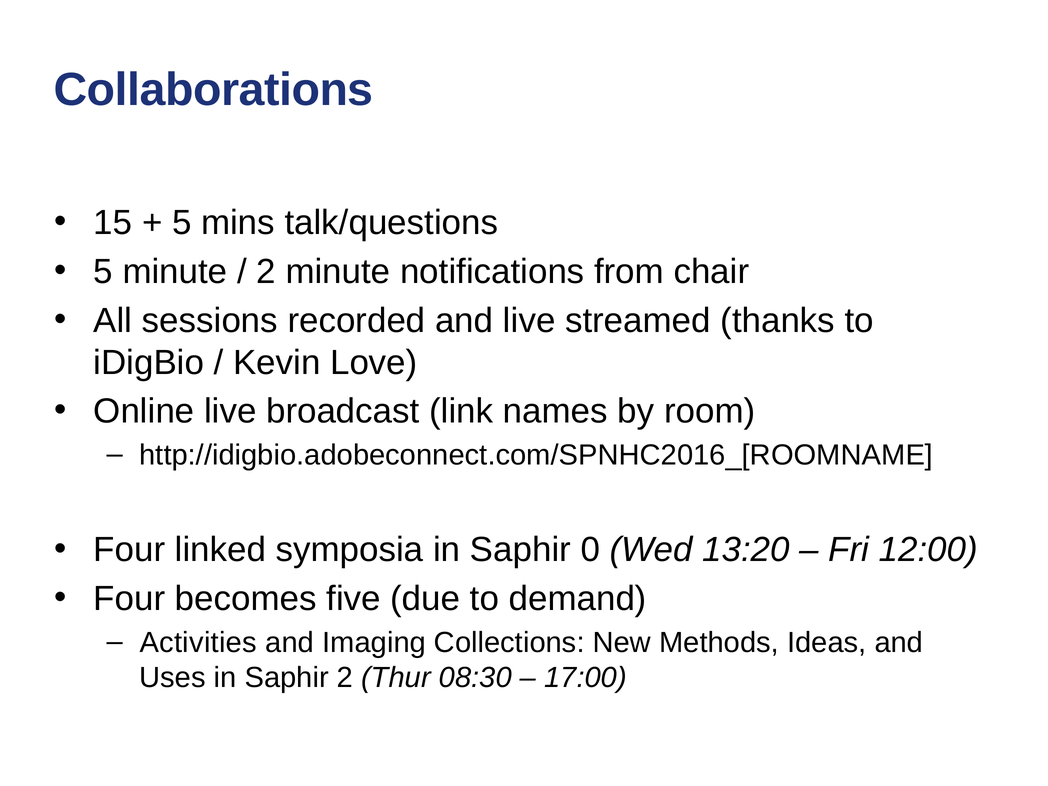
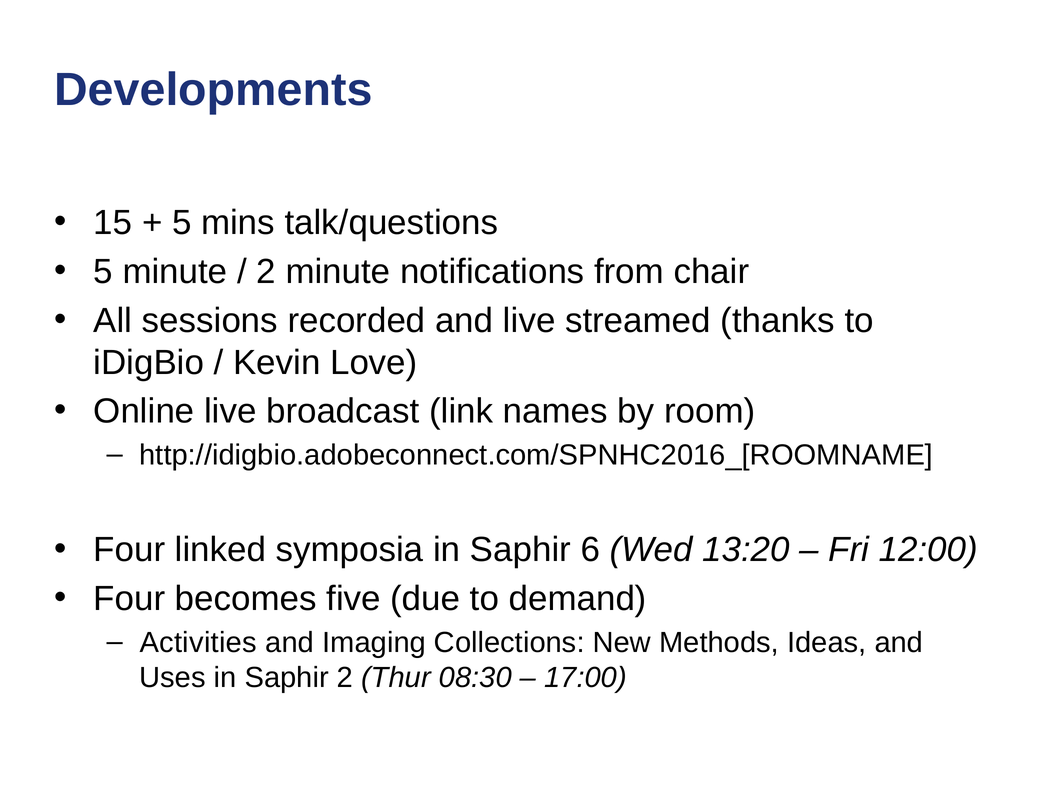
Collaborations: Collaborations -> Developments
0: 0 -> 6
